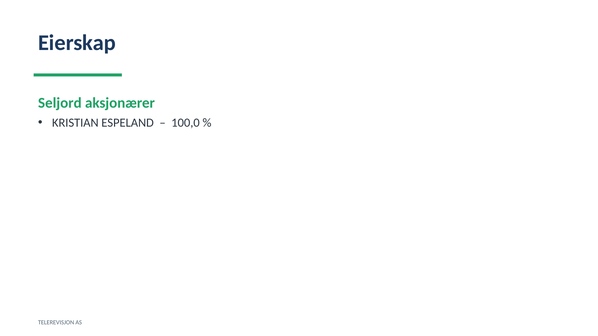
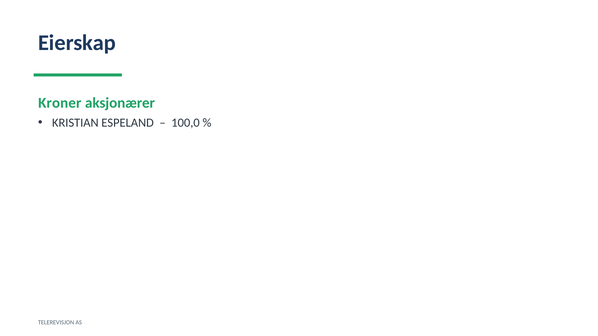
Seljord: Seljord -> Kroner
